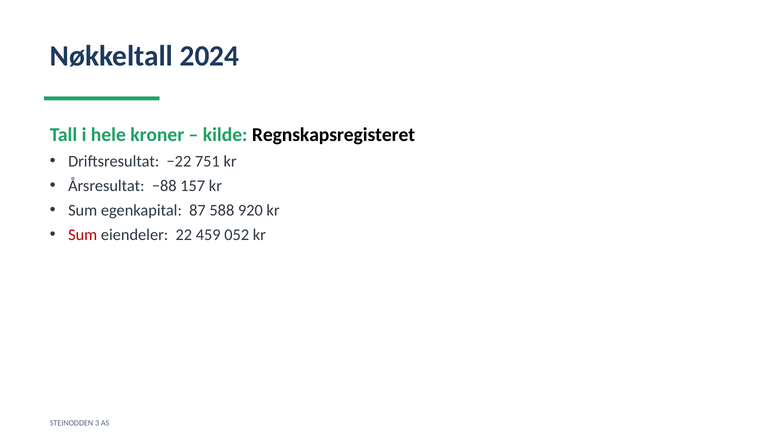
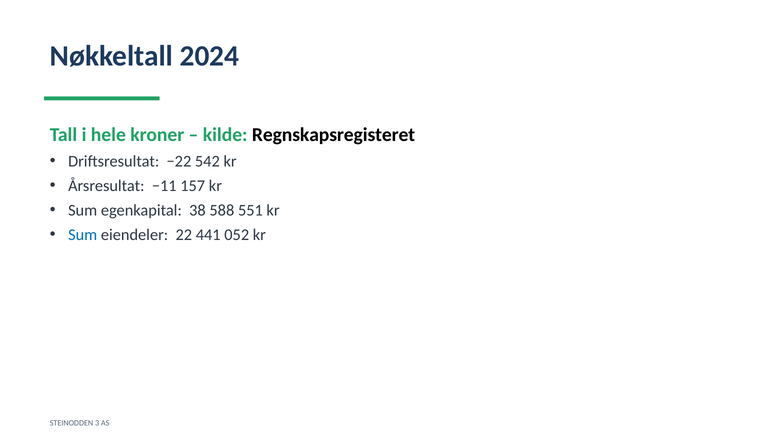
751: 751 -> 542
−88: −88 -> −11
87: 87 -> 38
920: 920 -> 551
Sum at (83, 234) colour: red -> blue
459: 459 -> 441
